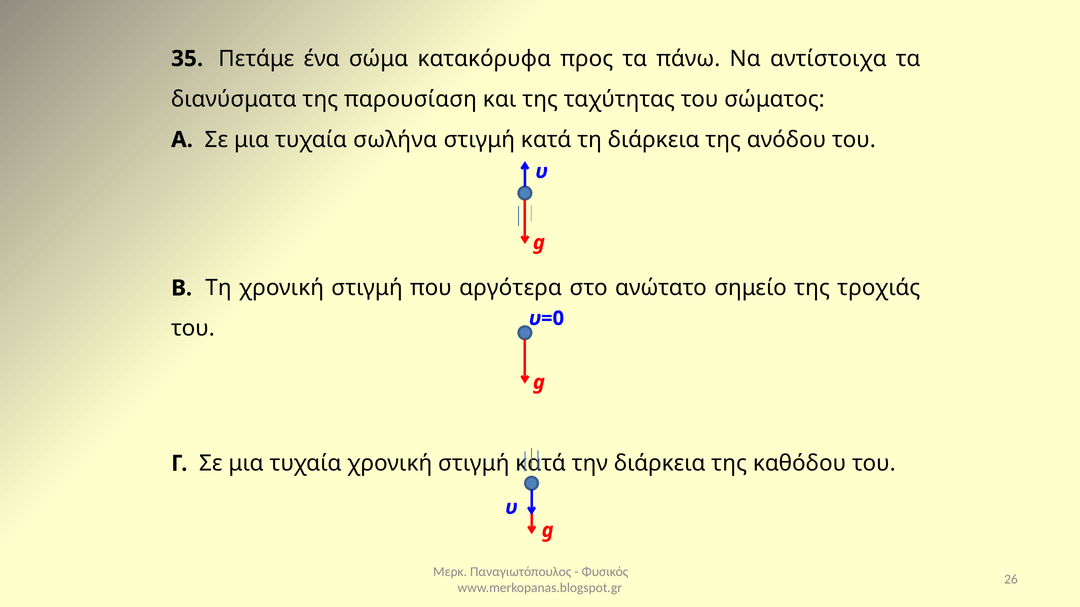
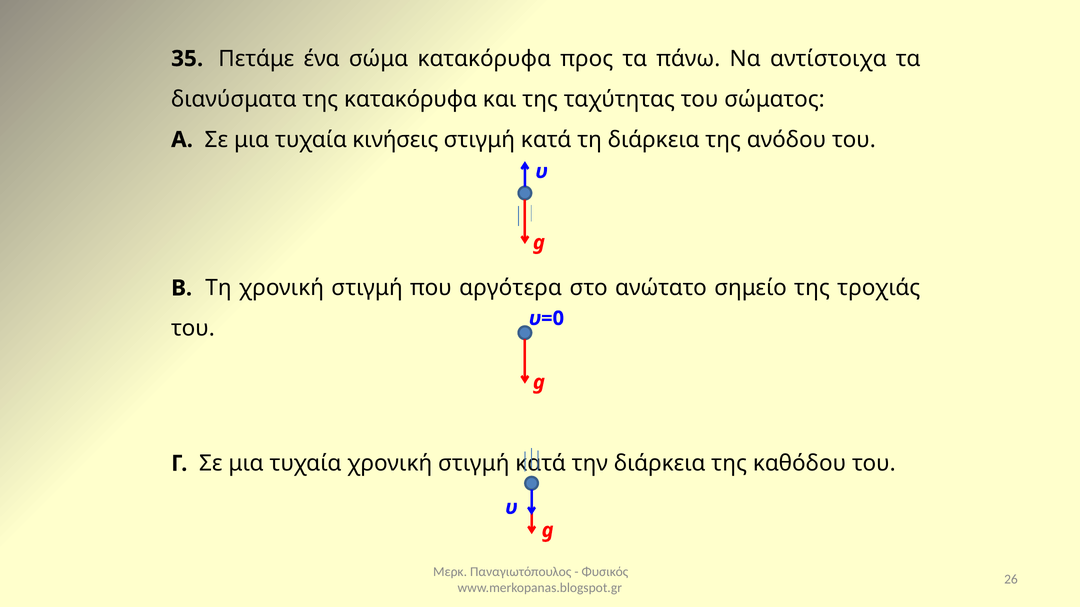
της παρουσίαση: παρουσίαση -> κατακόρυφα
σωλήνα: σωλήνα -> κινήσεις
